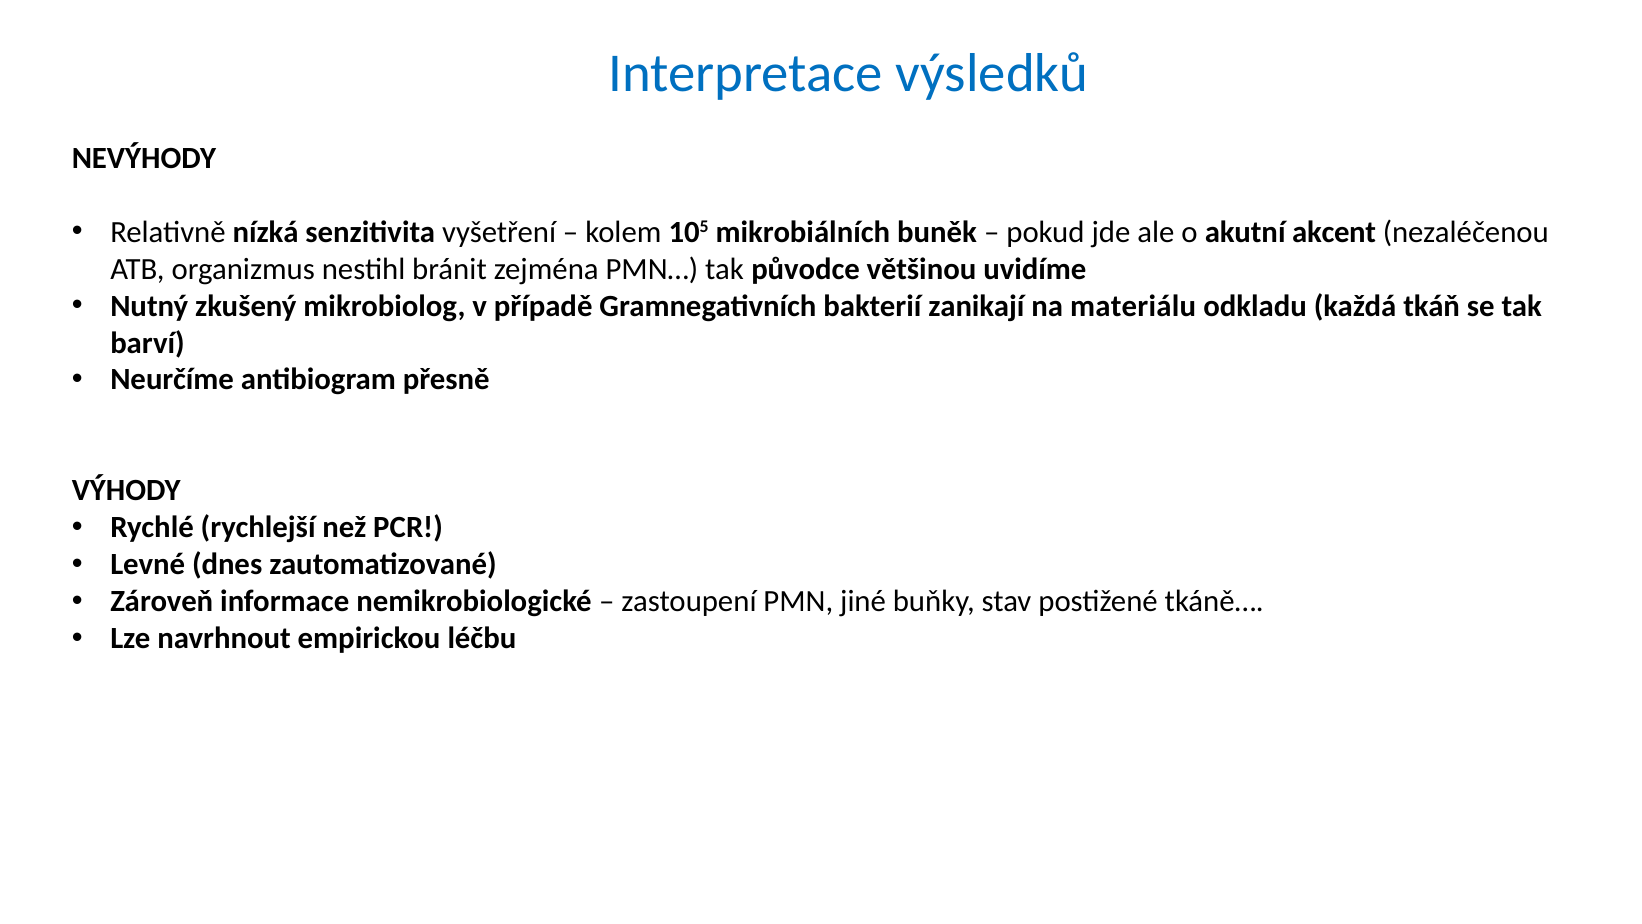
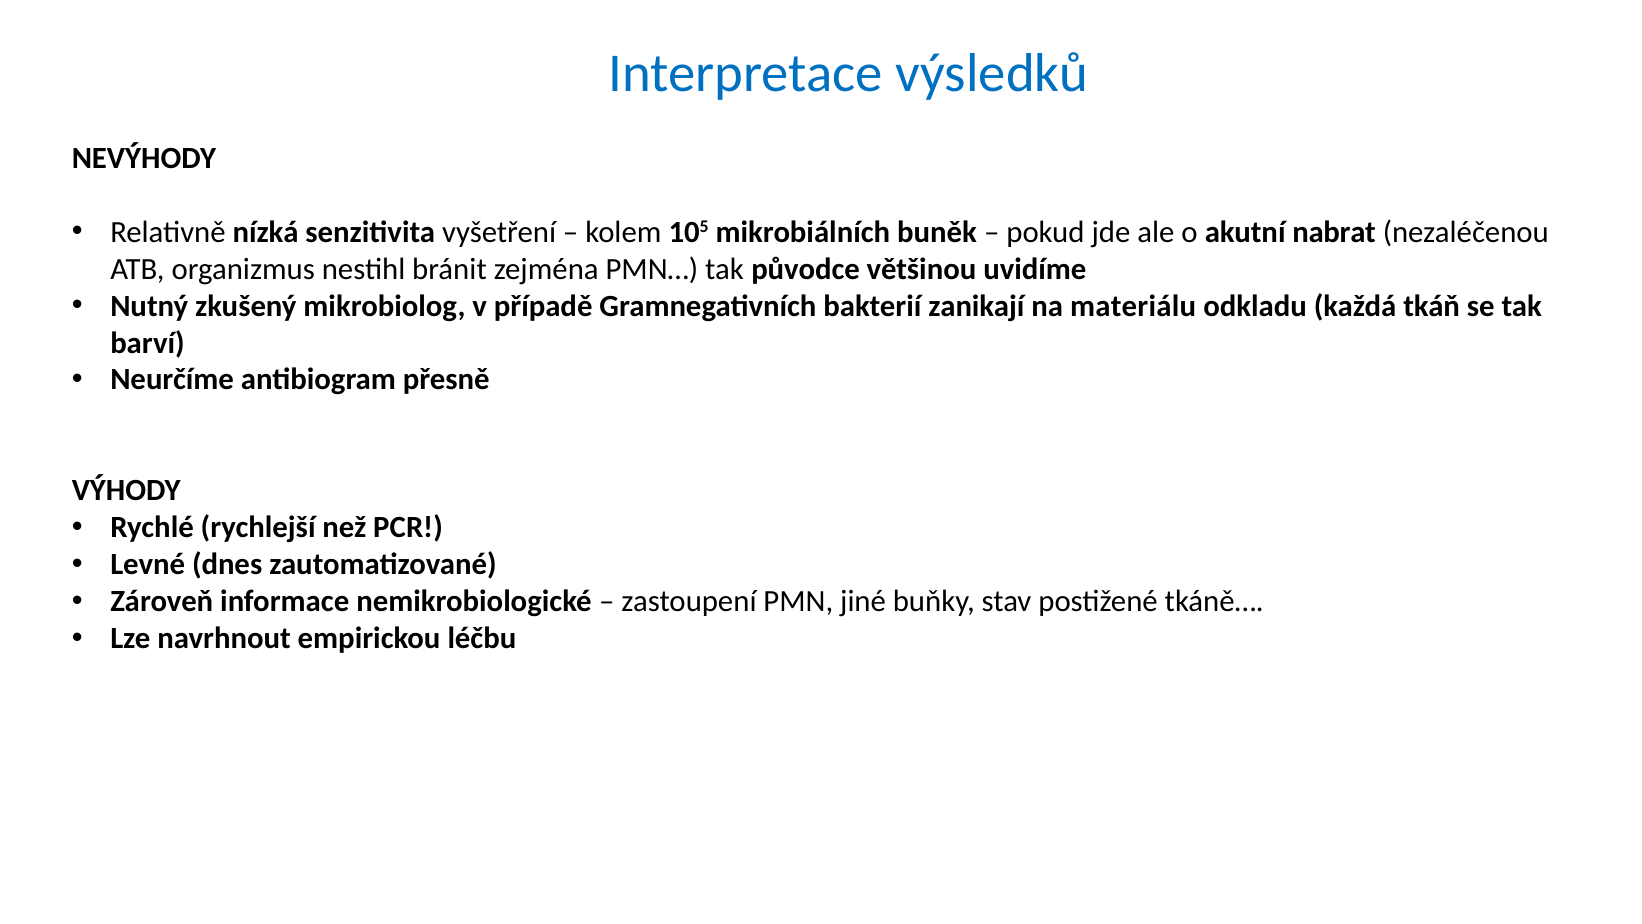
akcent: akcent -> nabrat
